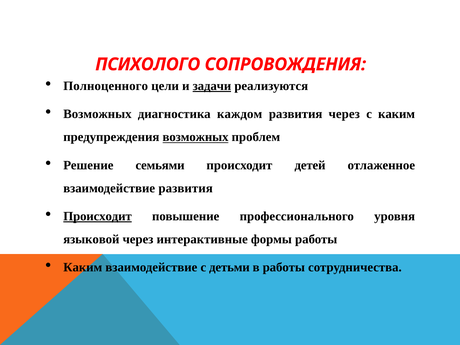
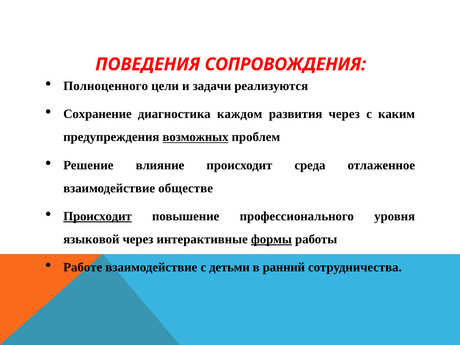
ПСИХОЛОГО: ПСИХОЛОГО -> ПОВЕДЕНИЯ
задачи underline: present -> none
Возможных at (97, 114): Возможных -> Сохранение
семьями: семьями -> влияние
детей: детей -> среда
взаимодействие развития: развития -> обществе
формы underline: none -> present
Каким at (83, 267): Каким -> Работе
в работы: работы -> ранний
